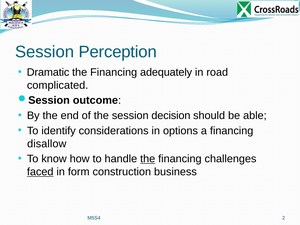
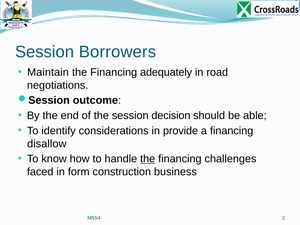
Perception: Perception -> Borrowers
Dramatic: Dramatic -> Maintain
complicated: complicated -> negotiations
options: options -> provide
faced underline: present -> none
